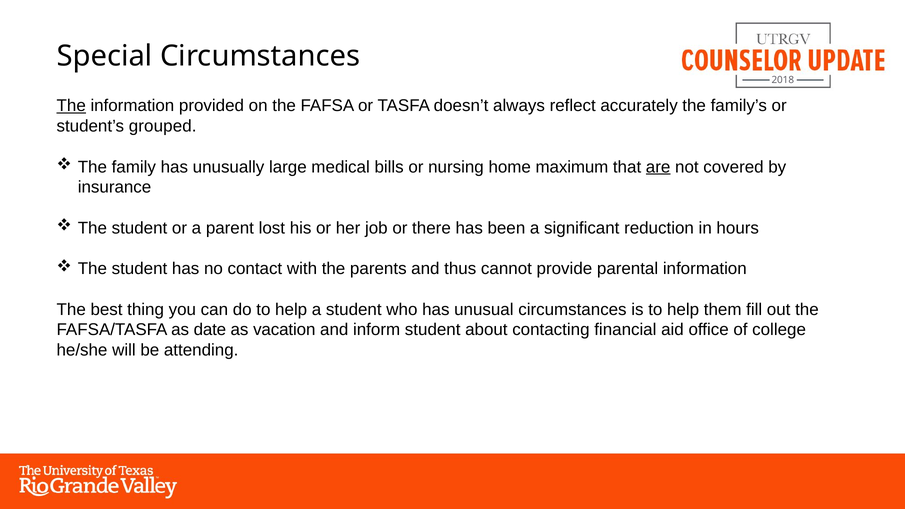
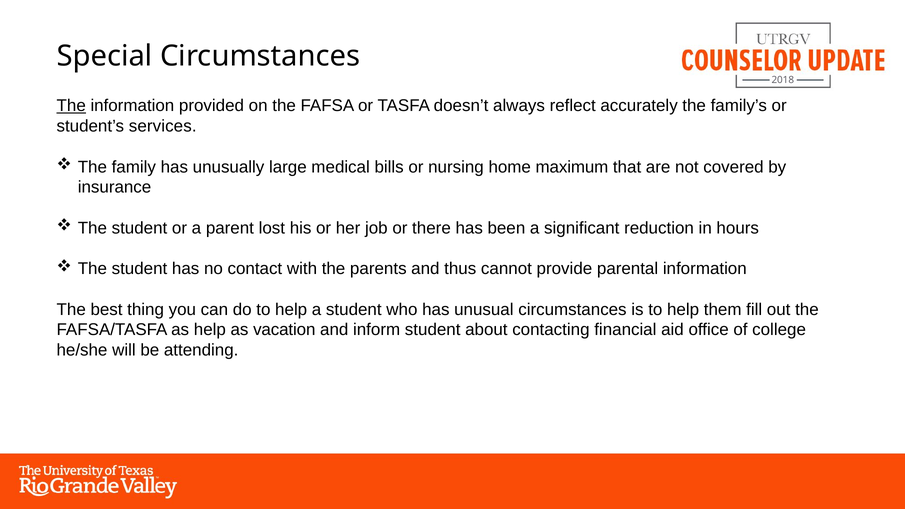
grouped: grouped -> services
are underline: present -> none
as date: date -> help
